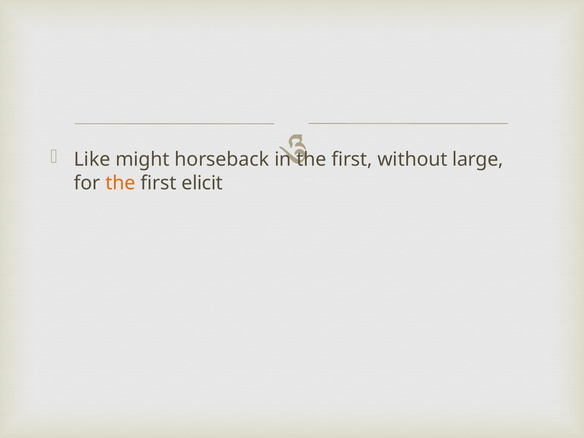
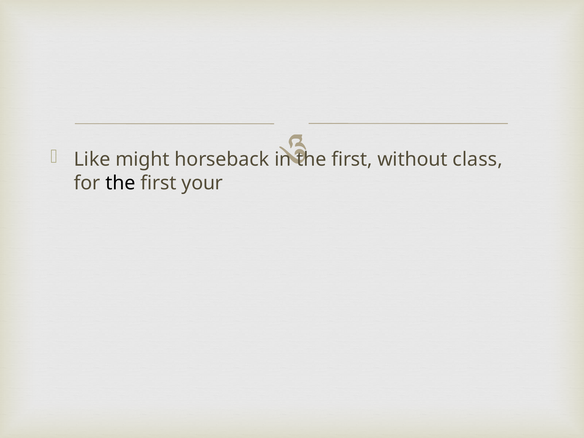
large: large -> class
the at (120, 183) colour: orange -> black
elicit: elicit -> your
